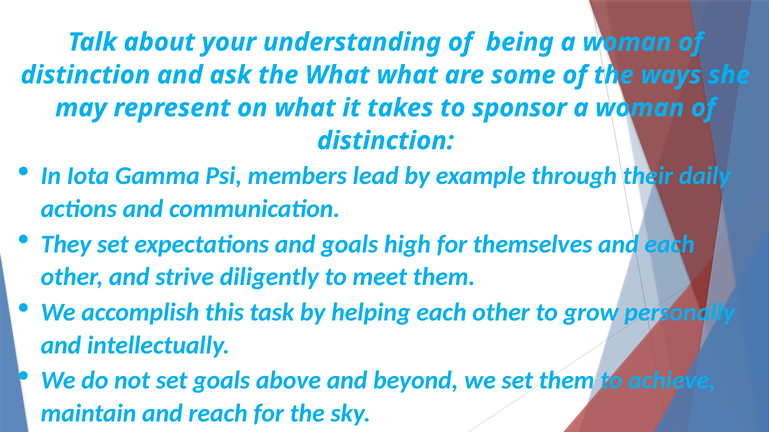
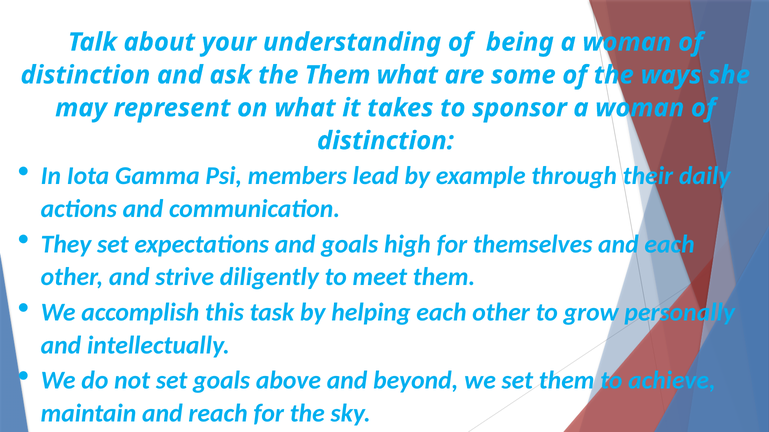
the What: What -> Them
